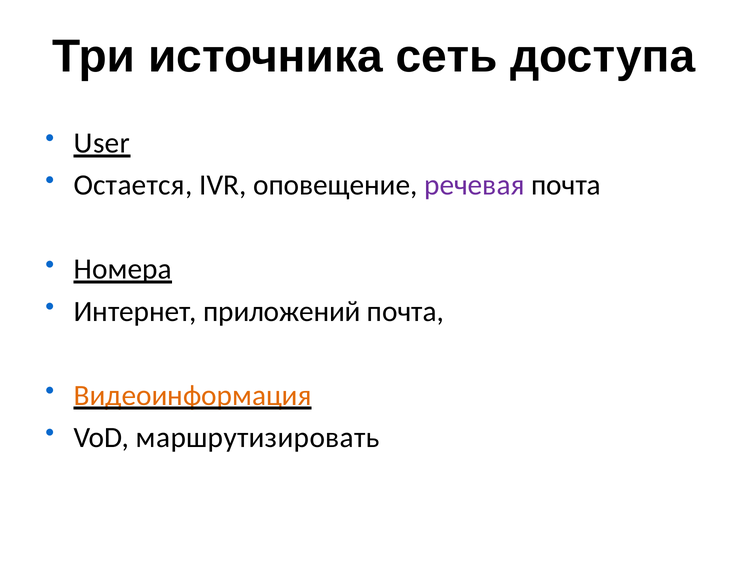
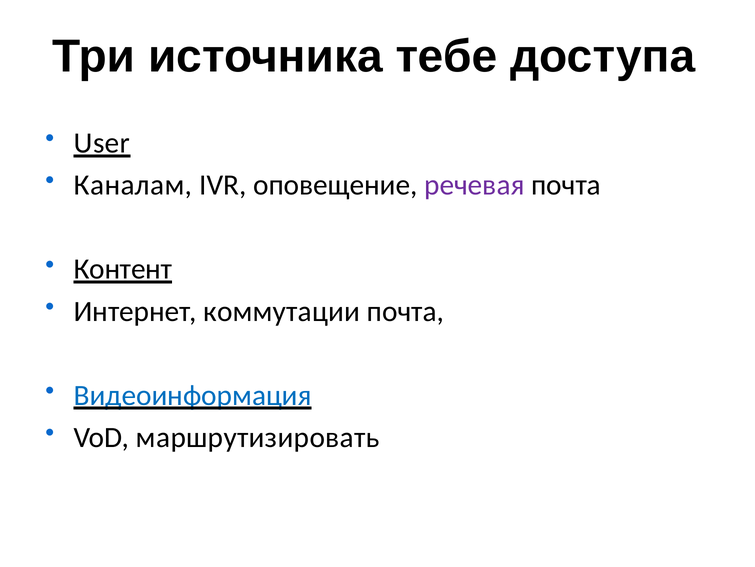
сеть: сеть -> тебе
Остается: Остается -> Каналам
Номера: Номера -> Контент
приложений: приложений -> коммутации
Видеоинформация colour: orange -> blue
